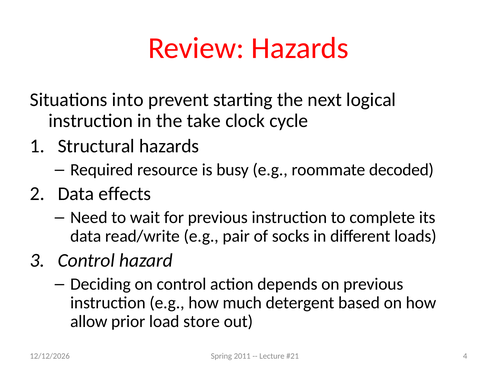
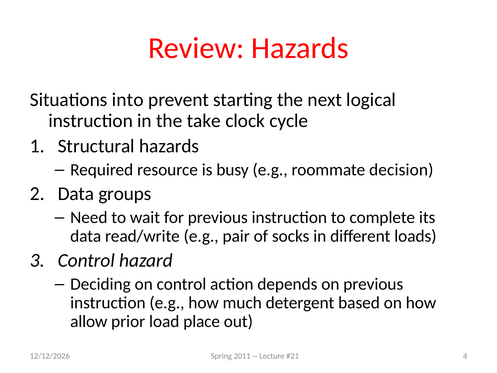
decoded: decoded -> decision
effects: effects -> groups
store: store -> place
